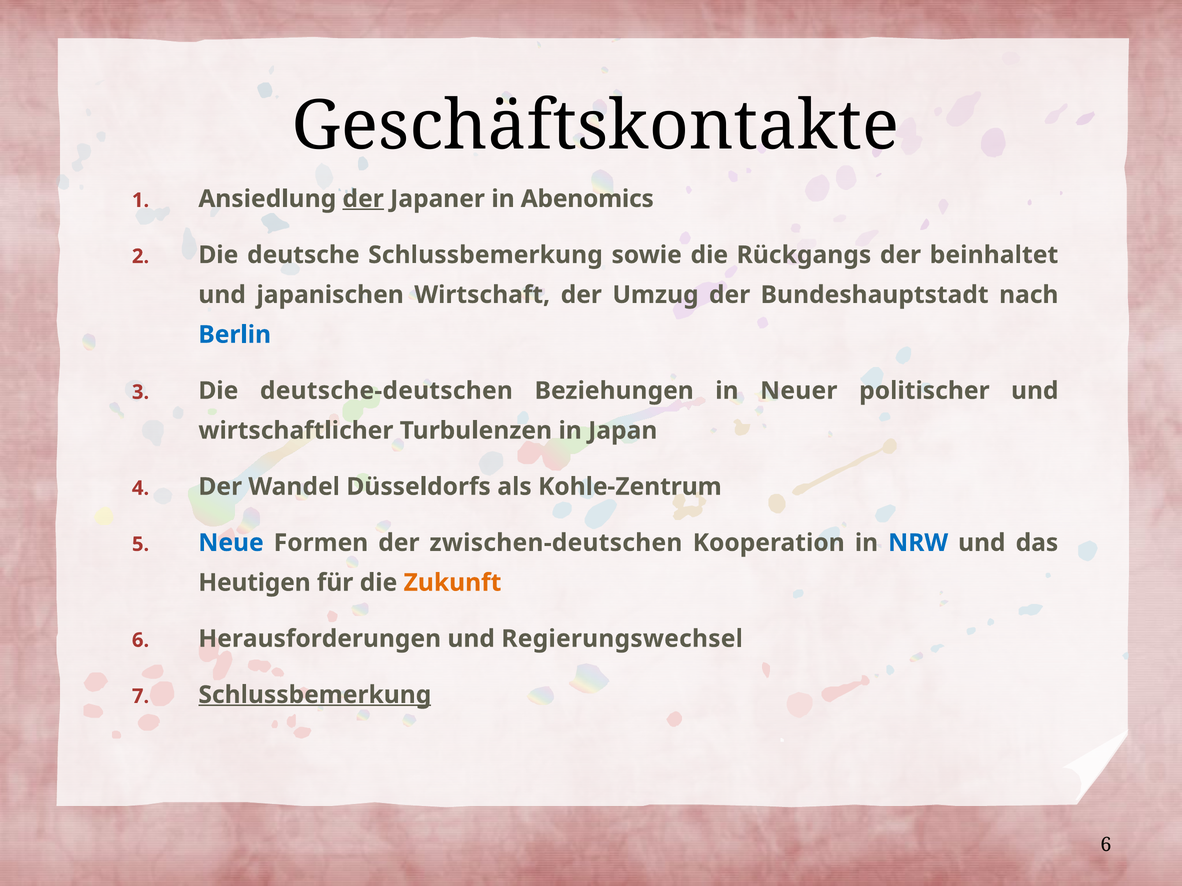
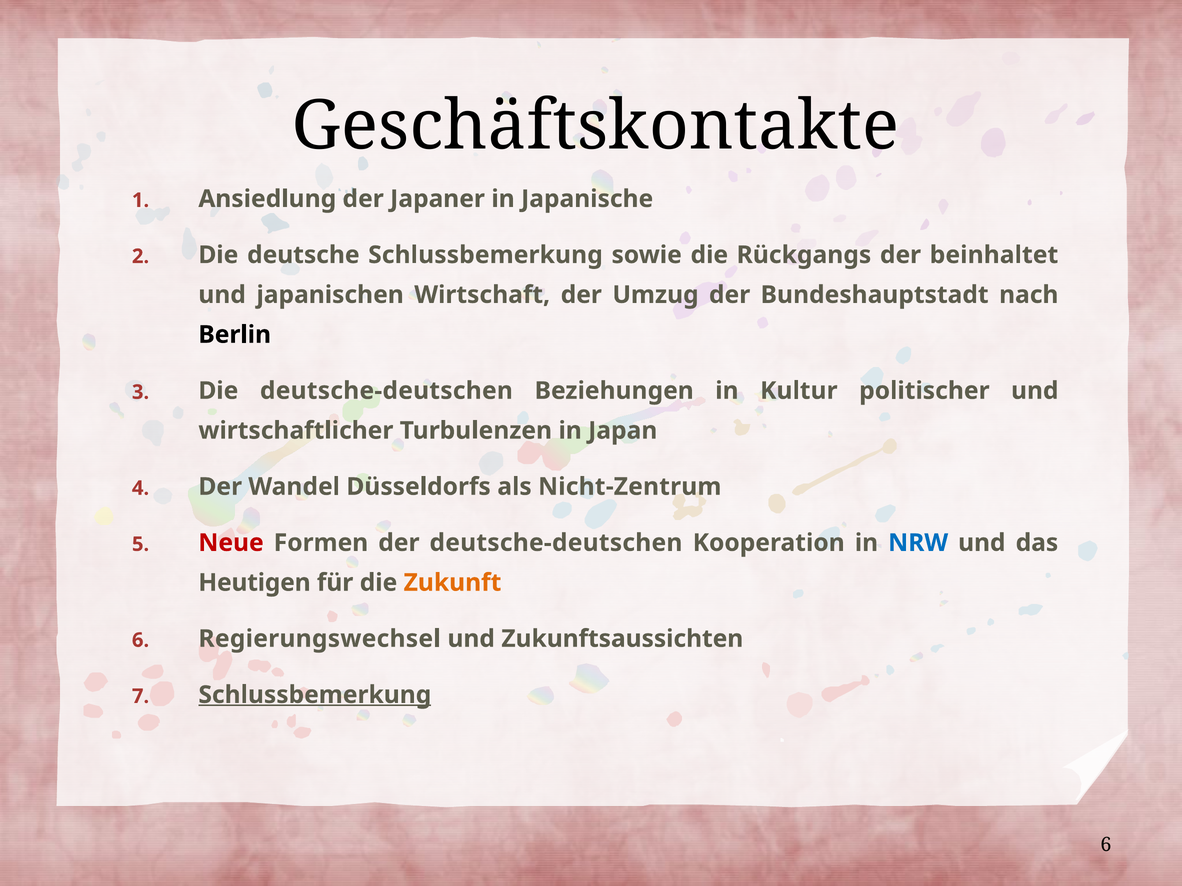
der at (363, 199) underline: present -> none
Abenomics: Abenomics -> Japanische
Berlin colour: blue -> black
Neuer: Neuer -> Kultur
Kohle-Zentrum: Kohle-Zentrum -> Nicht-Zentrum
Neue colour: blue -> red
der zwischen-deutschen: zwischen-deutschen -> deutsche-deutschen
Herausforderungen: Herausforderungen -> Regierungswechsel
Regierungswechsel: Regierungswechsel -> Zukunftsaussichten
